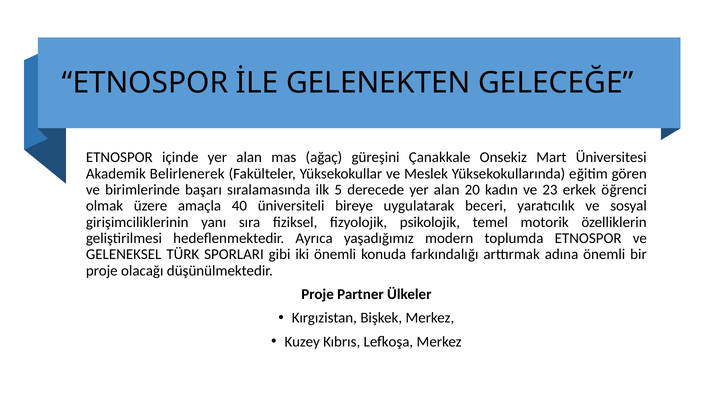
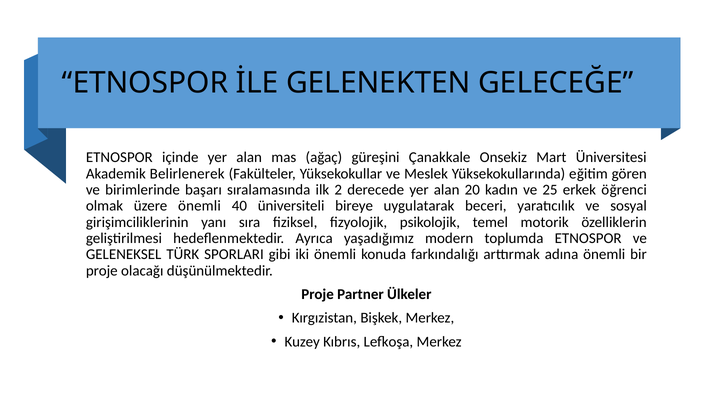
5: 5 -> 2
23: 23 -> 25
üzere amaçla: amaçla -> önemli
